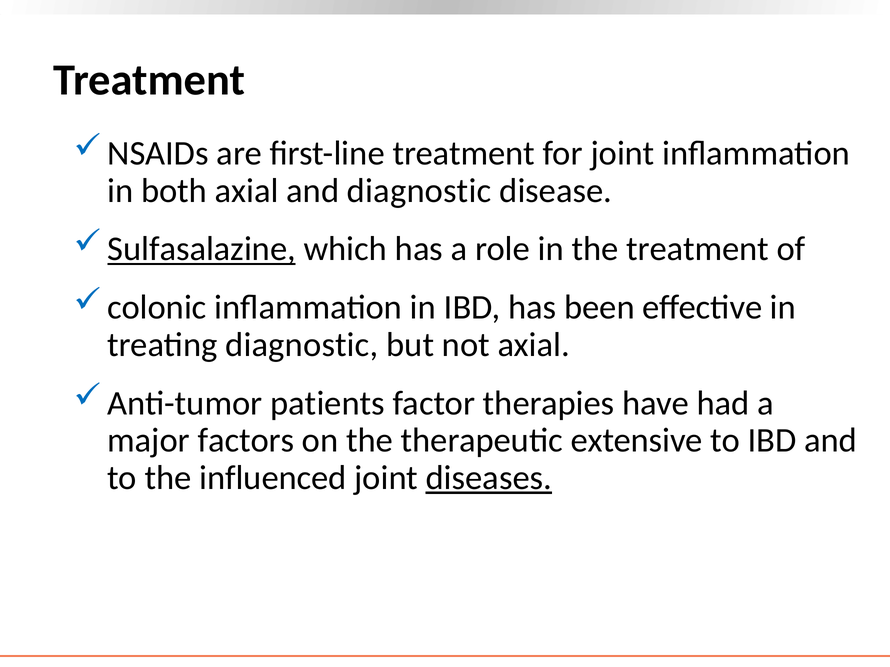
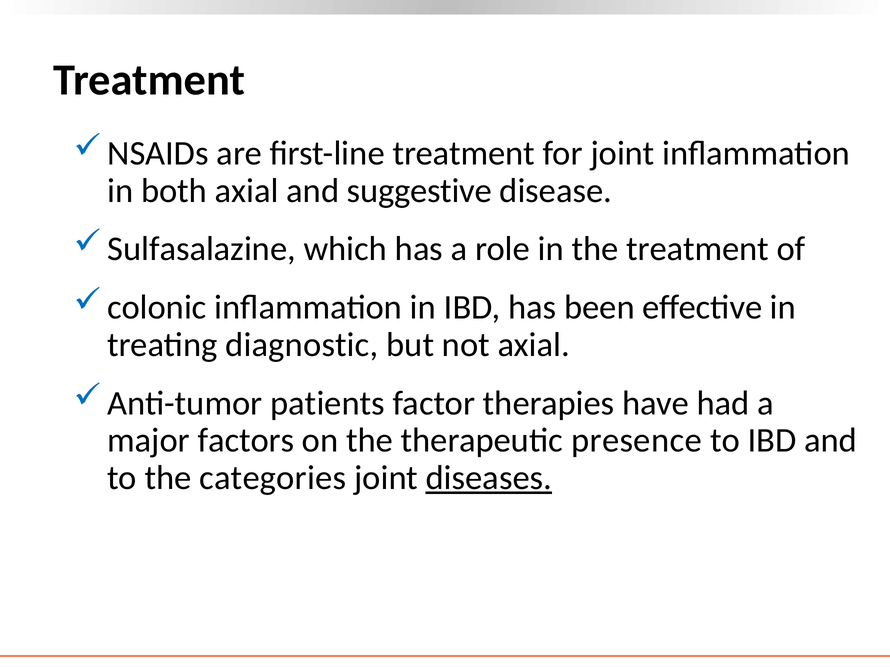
and diagnostic: diagnostic -> suggestive
Sulfasalazine underline: present -> none
extensive: extensive -> presence
influenced: influenced -> categories
